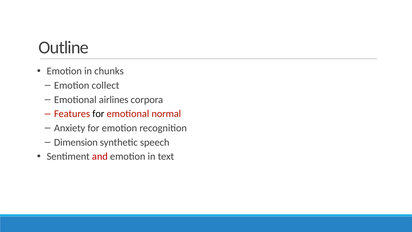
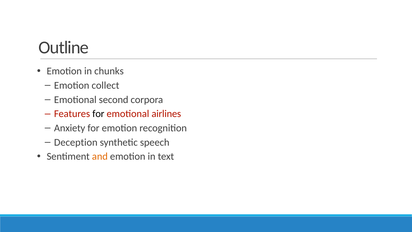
airlines: airlines -> second
normal: normal -> airlines
Dimension: Dimension -> Deception
and colour: red -> orange
